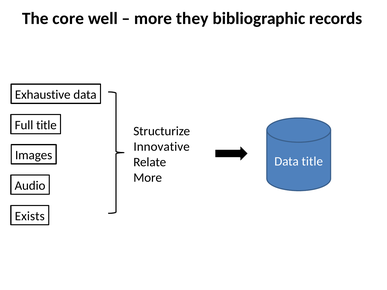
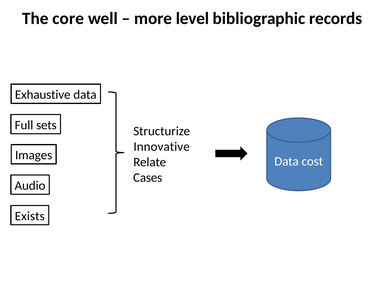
they: they -> level
Full title: title -> sets
Data title: title -> cost
More at (148, 178): More -> Cases
